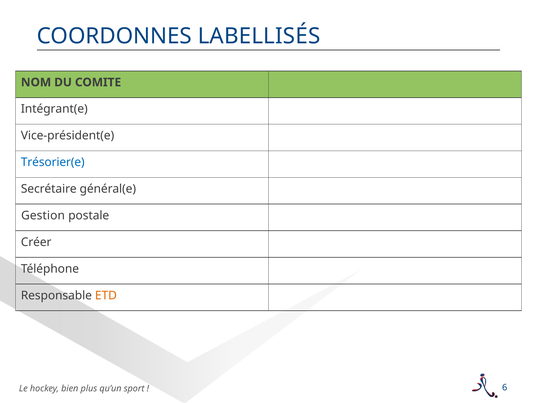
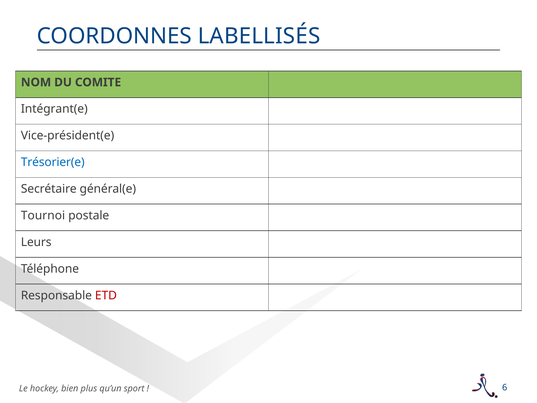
Gestion: Gestion -> Tournoi
Créer: Créer -> Leurs
ETD colour: orange -> red
